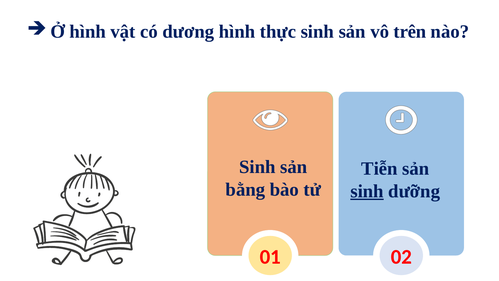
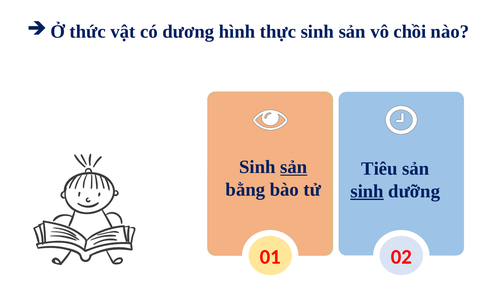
Ở hình: hình -> thức
trên: trên -> chồi
sản at (294, 167) underline: none -> present
Tiễn: Tiễn -> Tiêu
